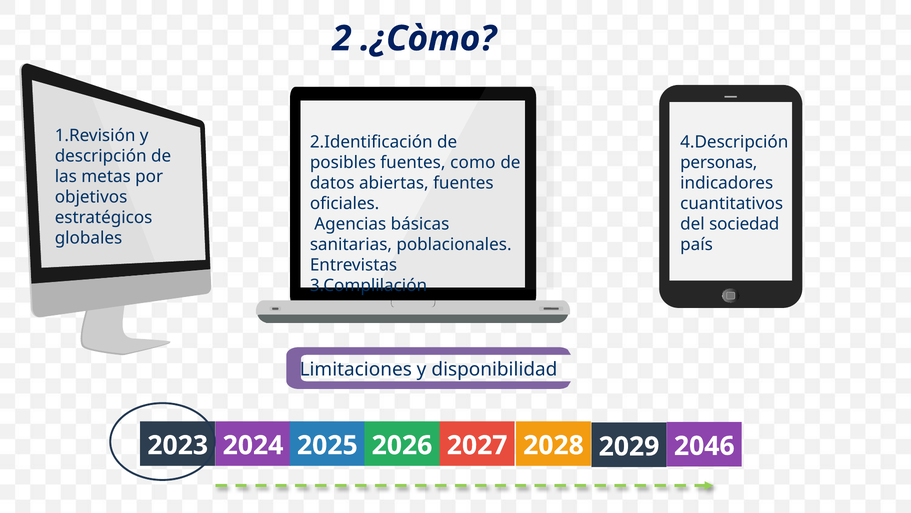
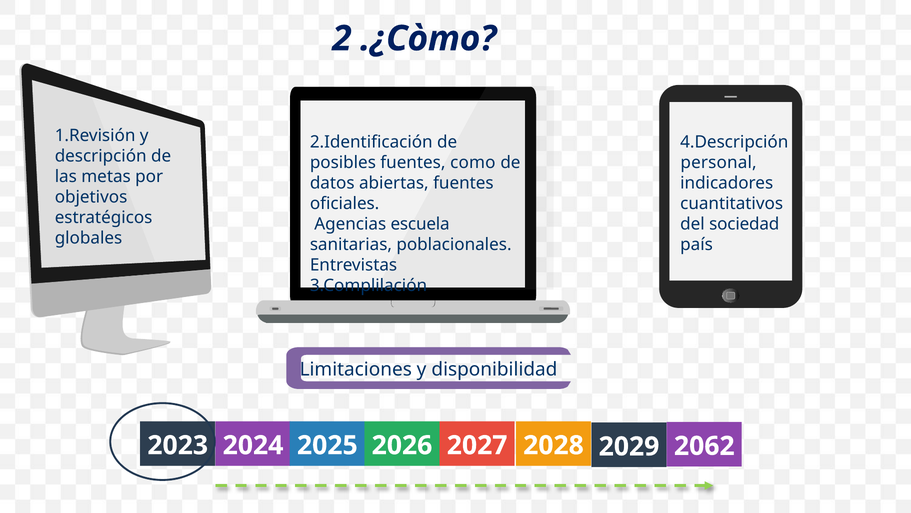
personas: personas -> personal
básicas: básicas -> escuela
2046: 2046 -> 2062
